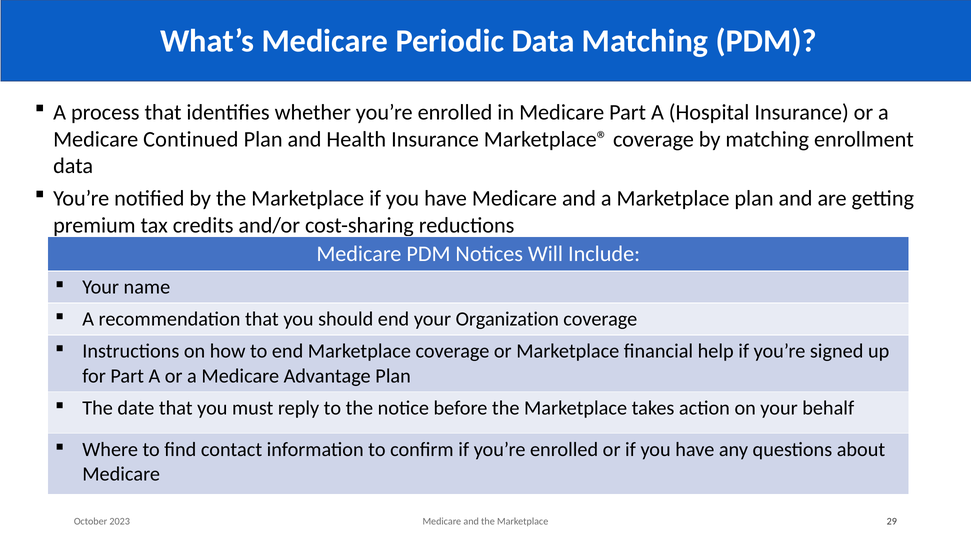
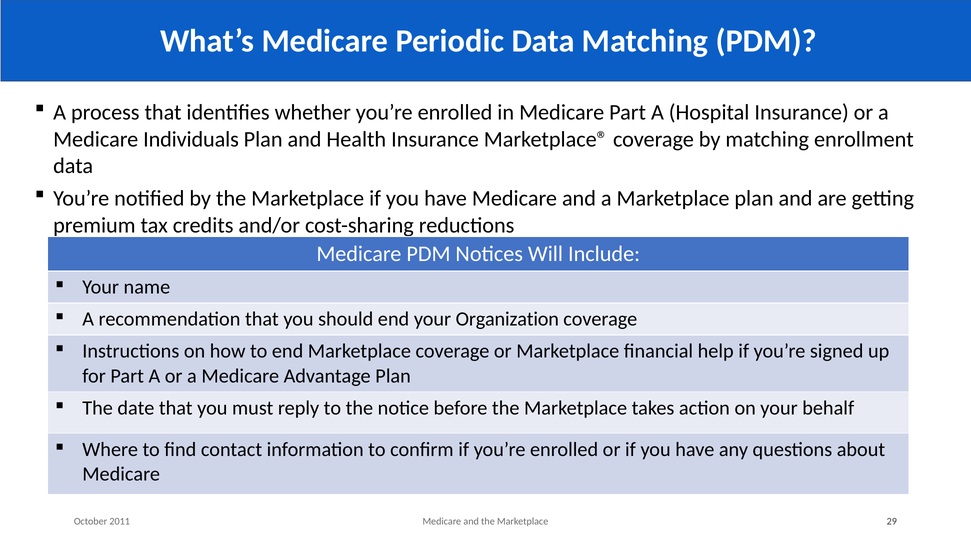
Continued: Continued -> Individuals
2023: 2023 -> 2011
